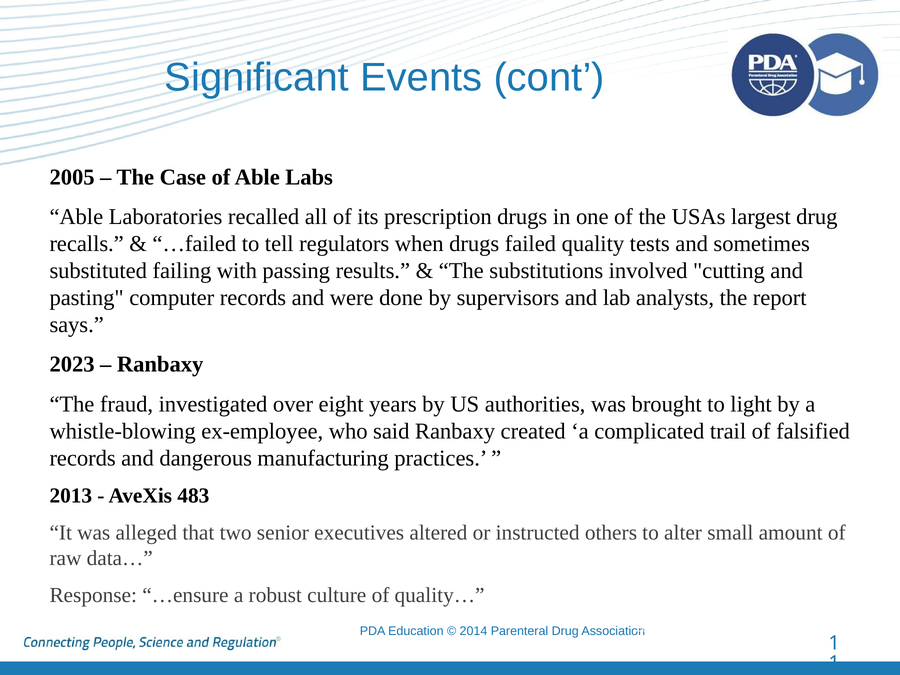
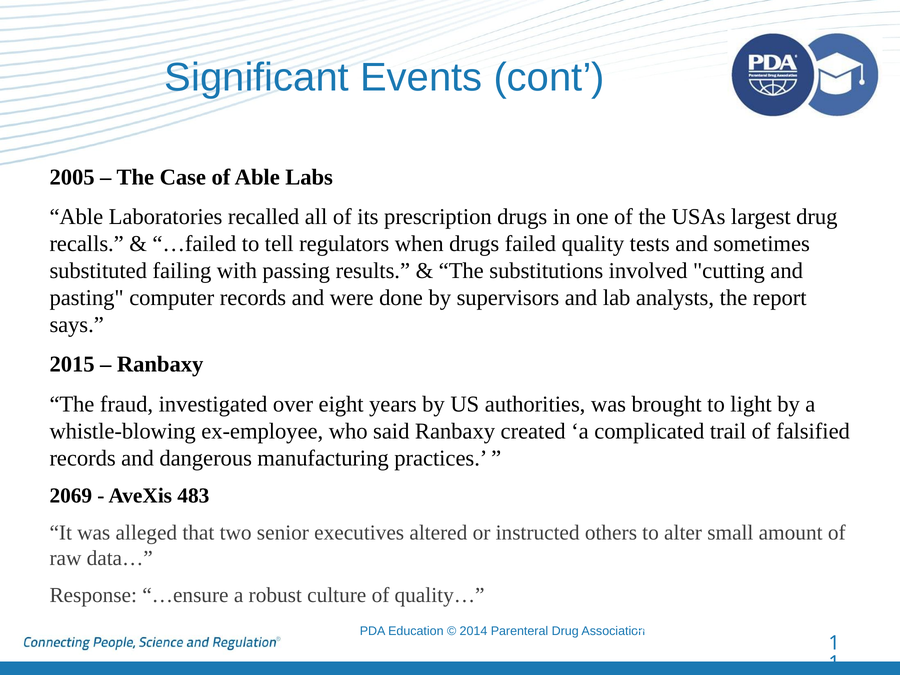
2023: 2023 -> 2015
2013: 2013 -> 2069
